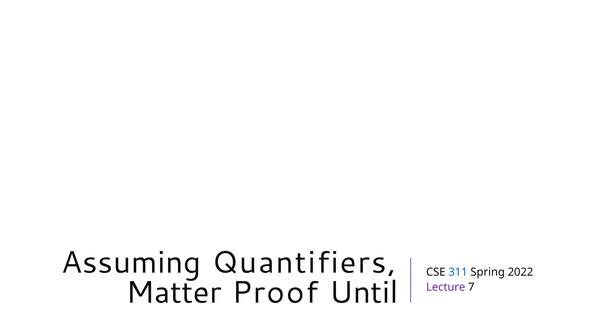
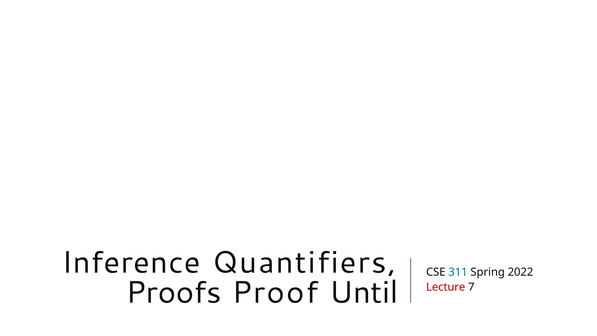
Assuming: Assuming -> Inference
Matter: Matter -> Proofs
Lecture colour: purple -> red
